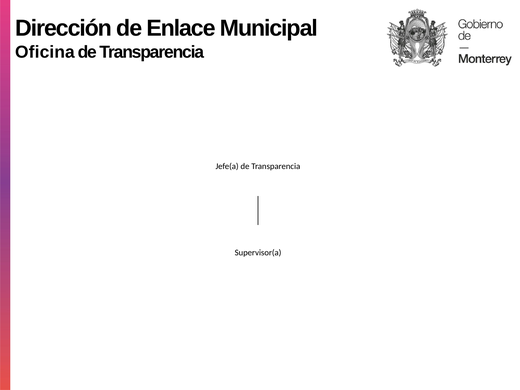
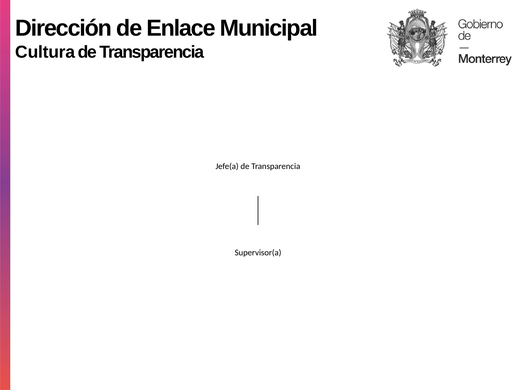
Oficina: Oficina -> Cultura
